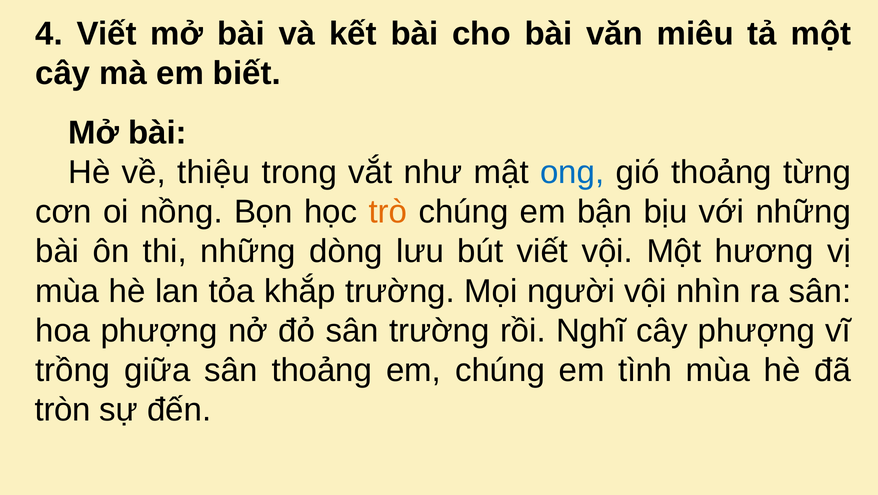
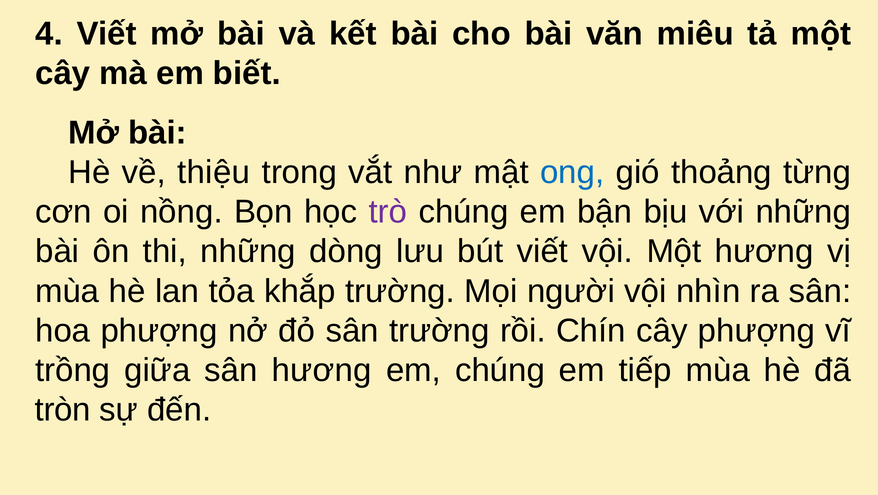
trò colour: orange -> purple
Nghĩ: Nghĩ -> Chín
sân thoảng: thoảng -> hương
tình: tình -> tiếp
